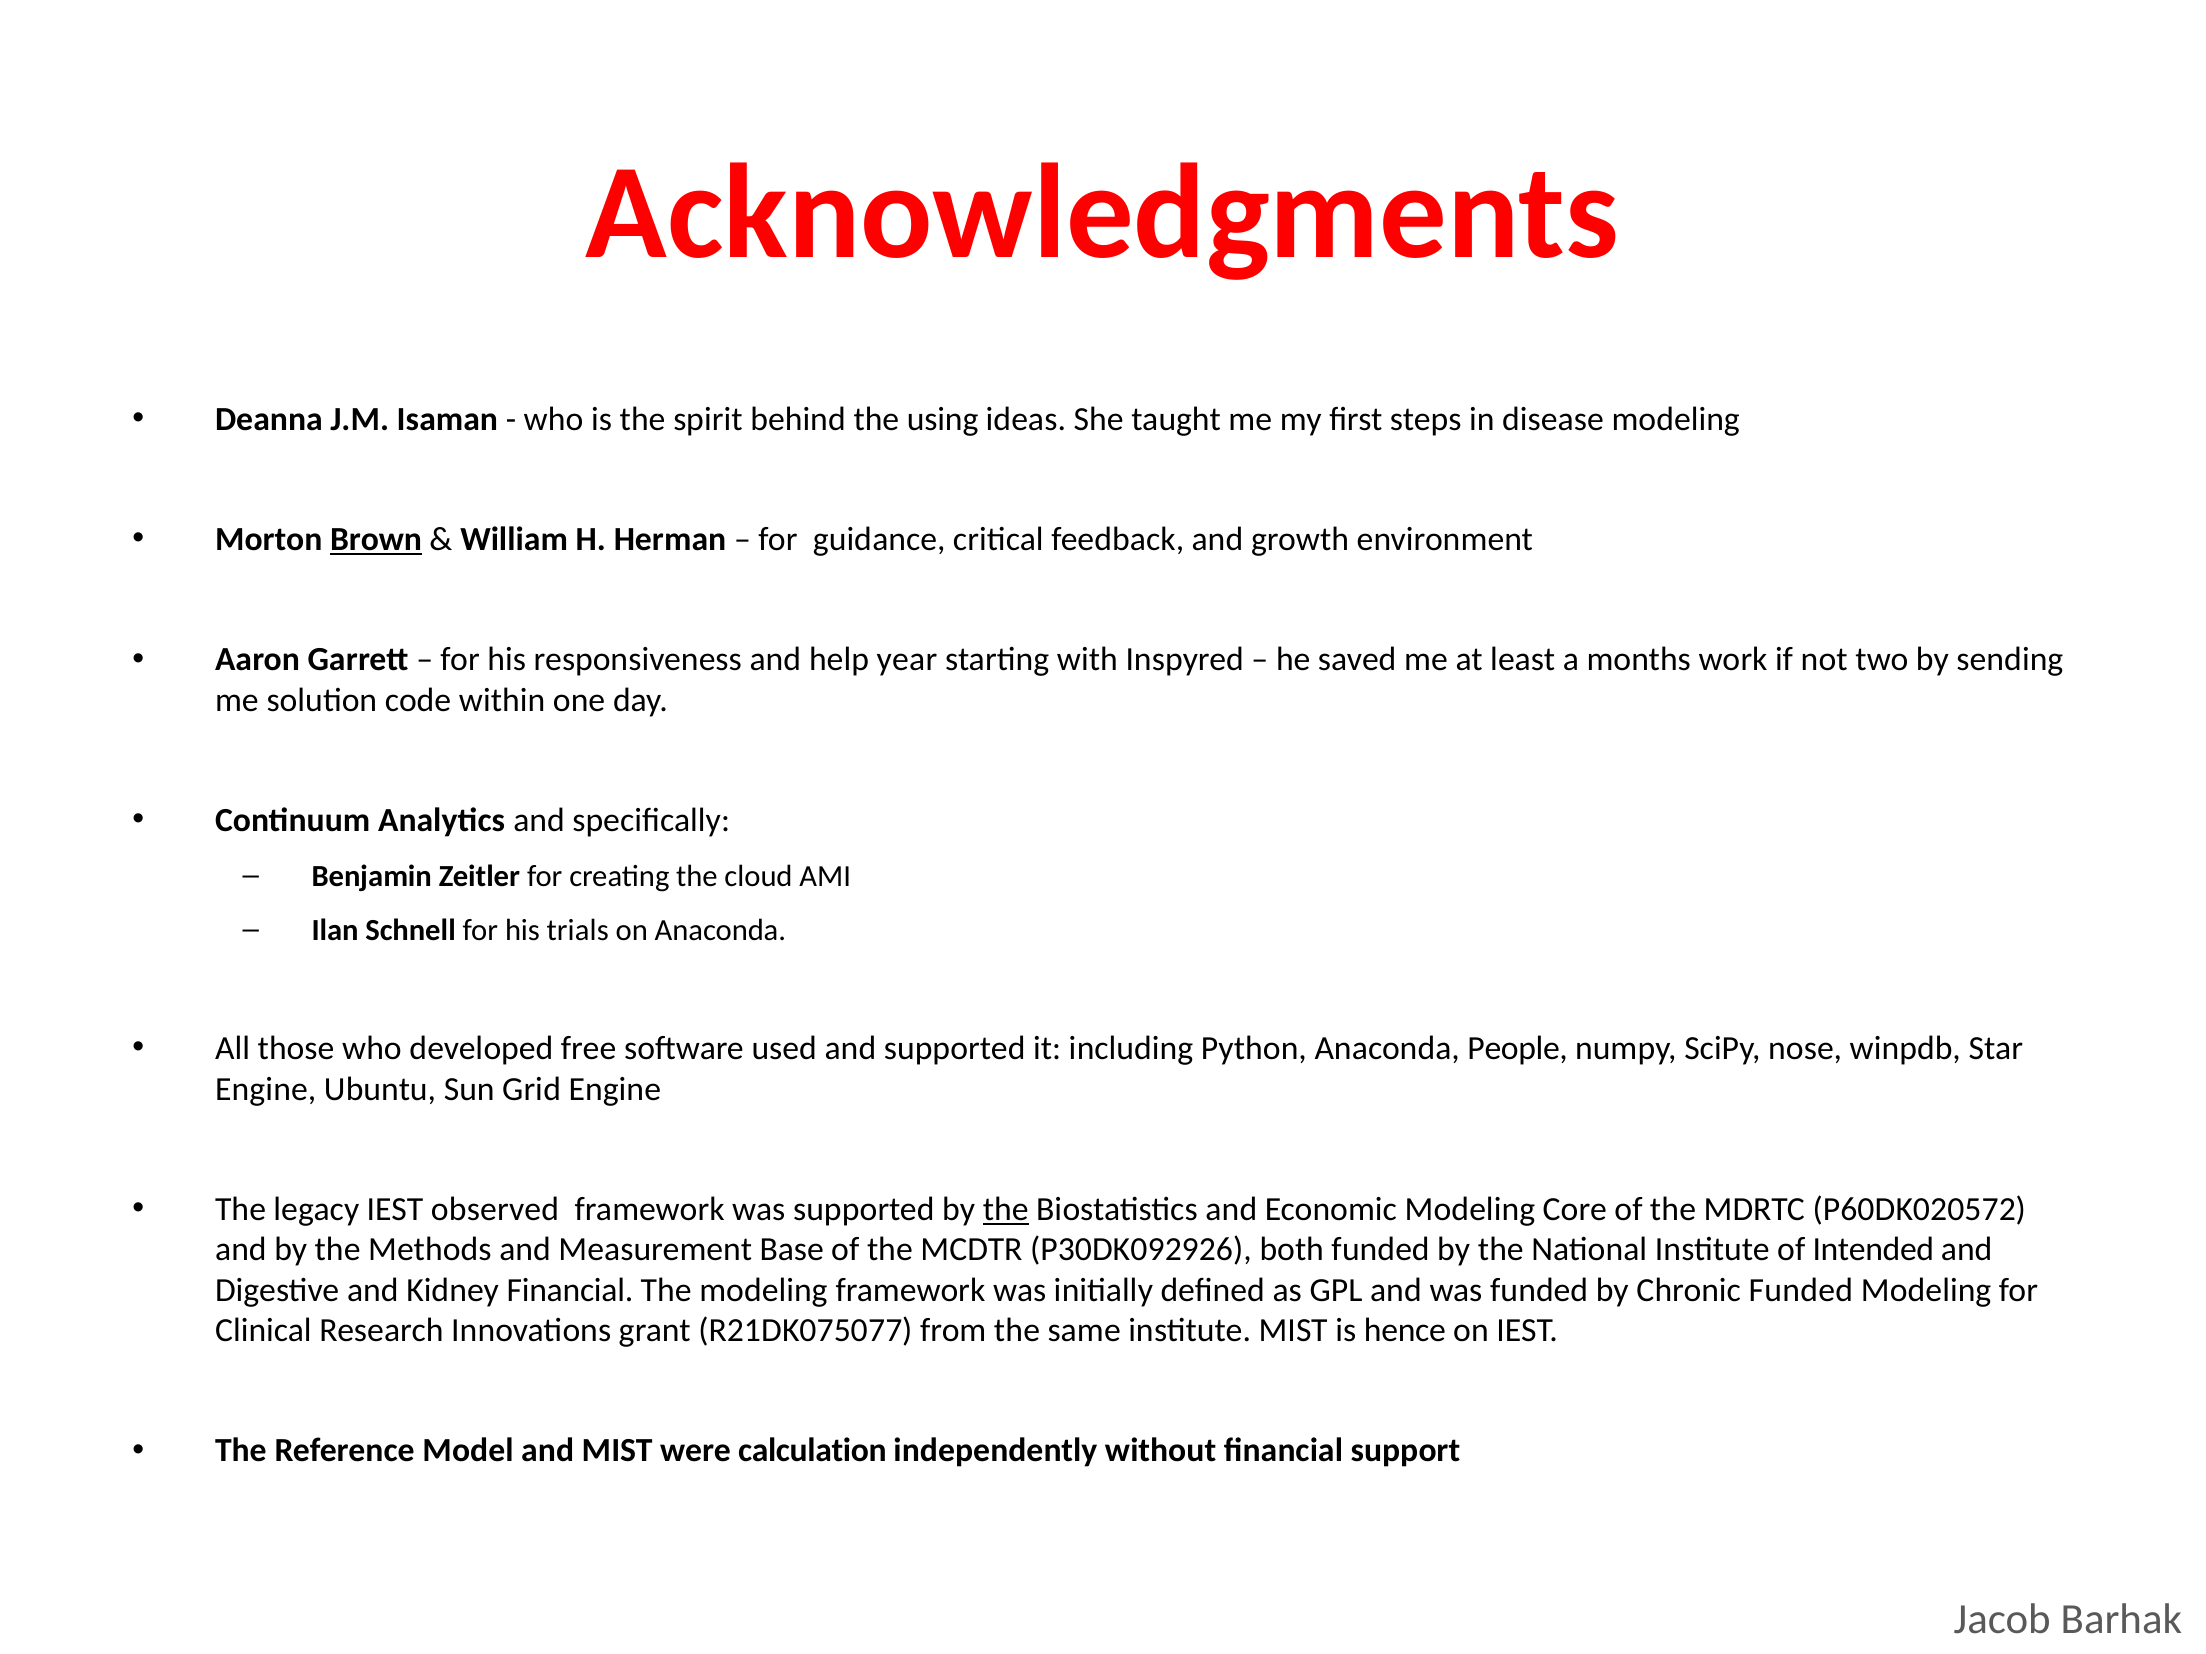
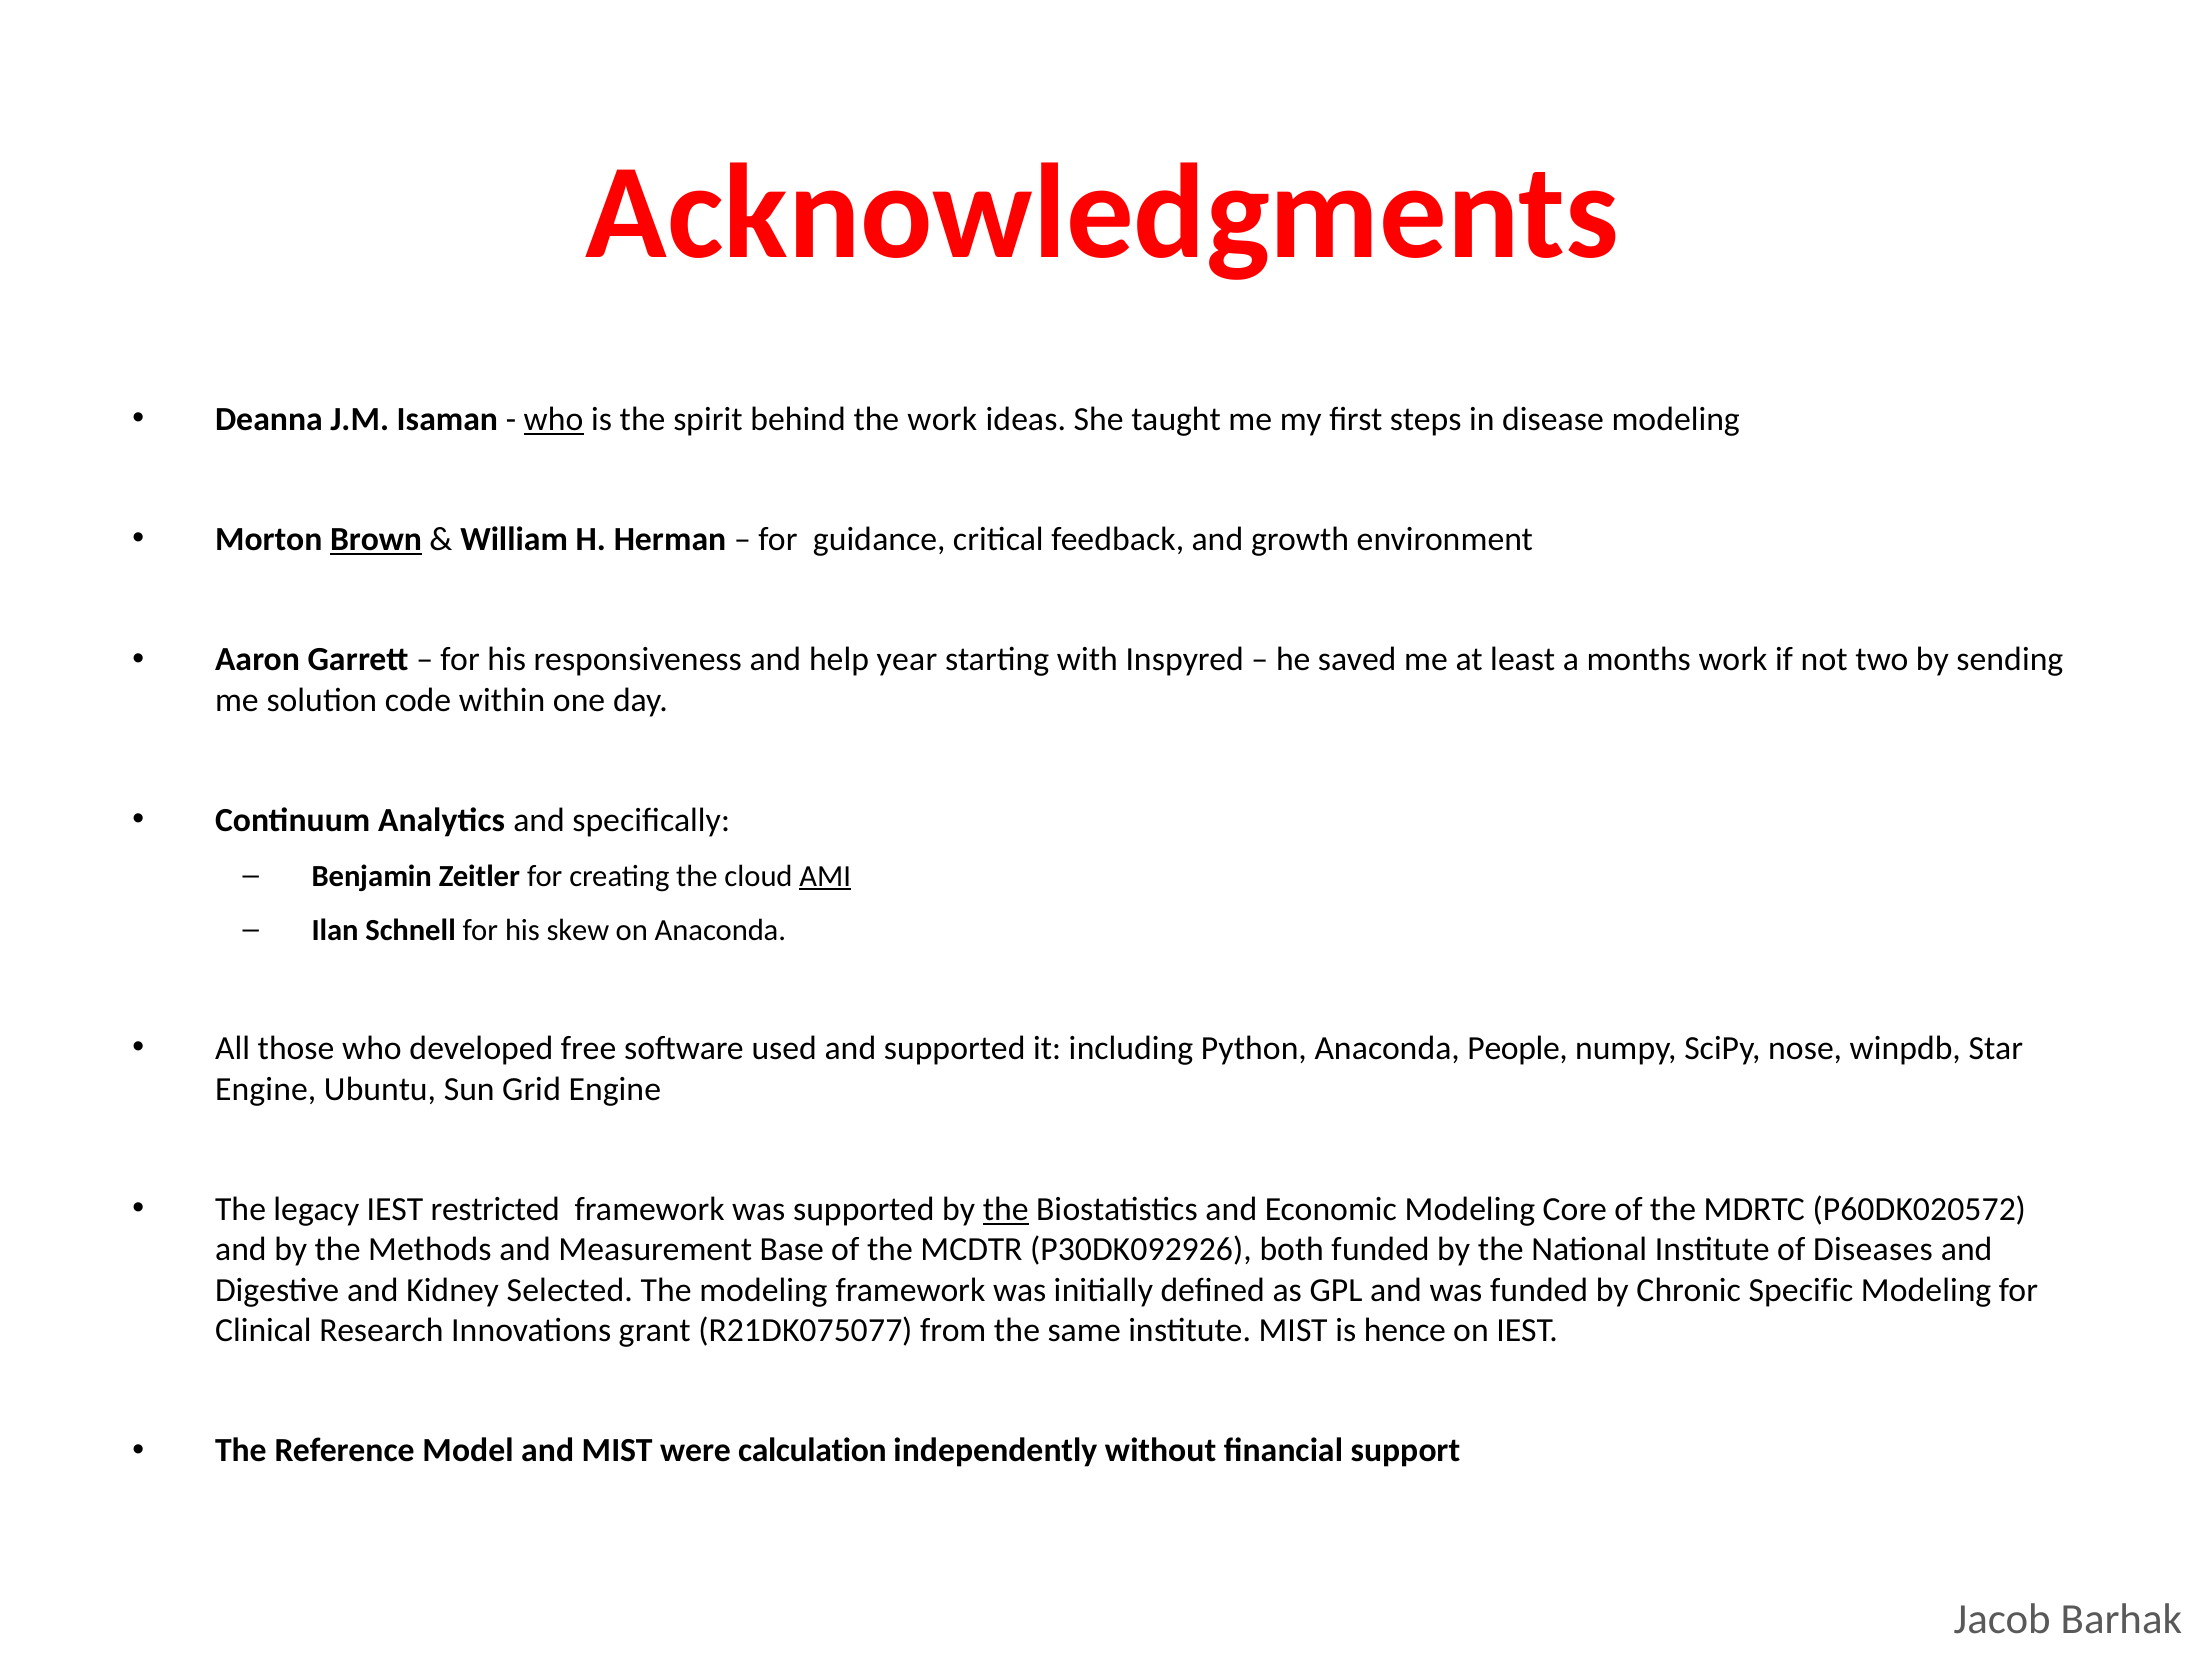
who at (553, 420) underline: none -> present
the using: using -> work
AMI underline: none -> present
trials: trials -> skew
observed: observed -> restricted
Intended: Intended -> Diseases
Kidney Financial: Financial -> Selected
Chronic Funded: Funded -> Specific
